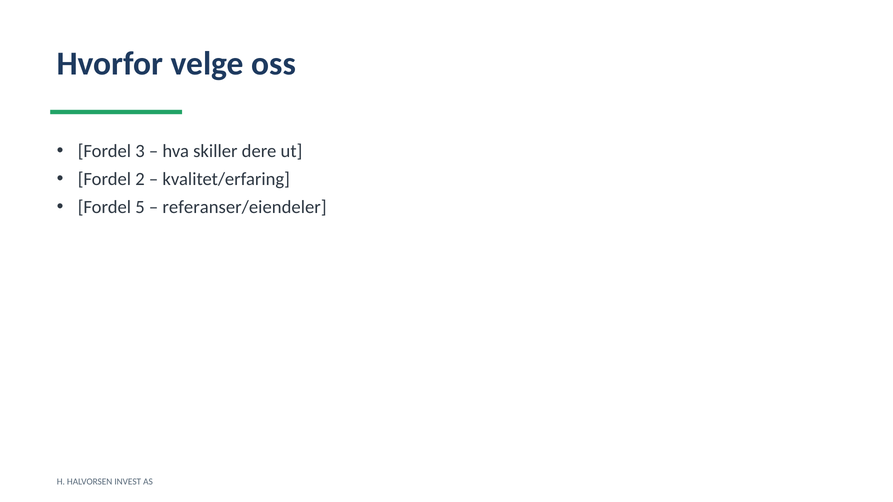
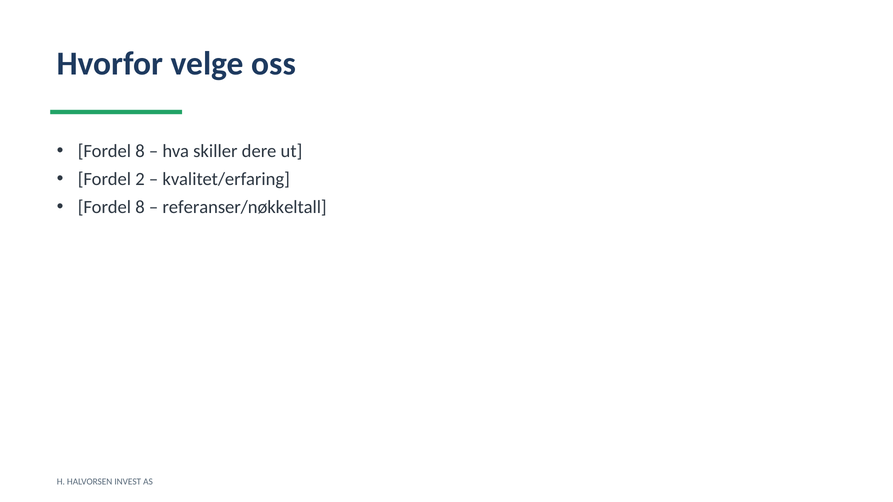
3 at (140, 151): 3 -> 8
5 at (140, 207): 5 -> 8
referanser/eiendeler: referanser/eiendeler -> referanser/nøkkeltall
